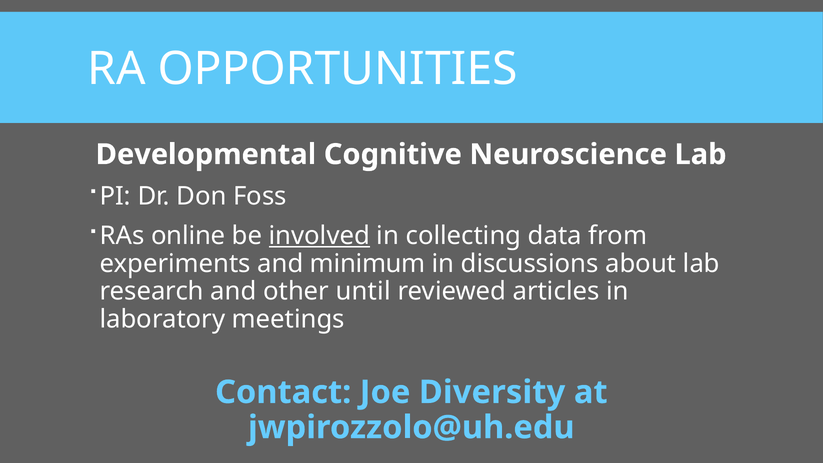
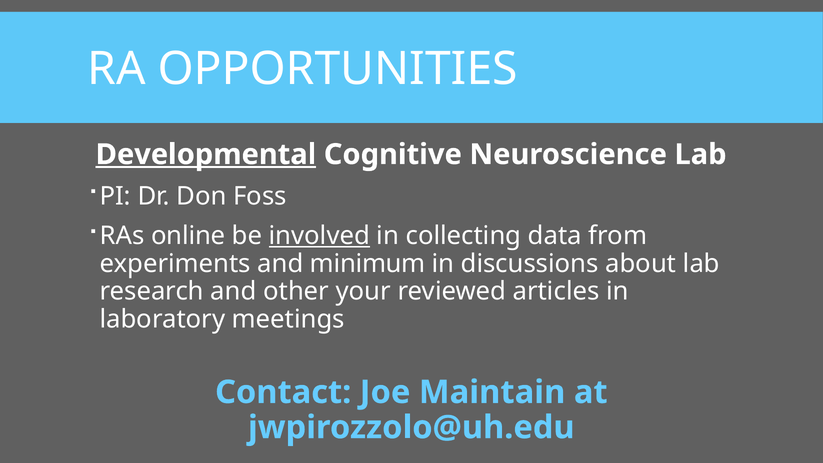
Developmental underline: none -> present
until: until -> your
Diversity: Diversity -> Maintain
